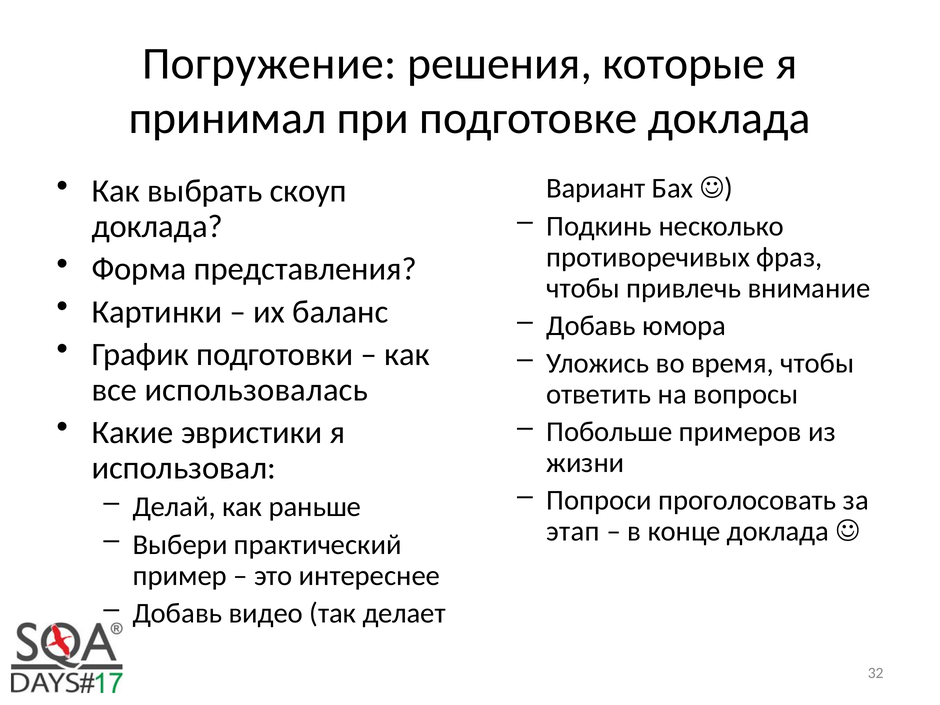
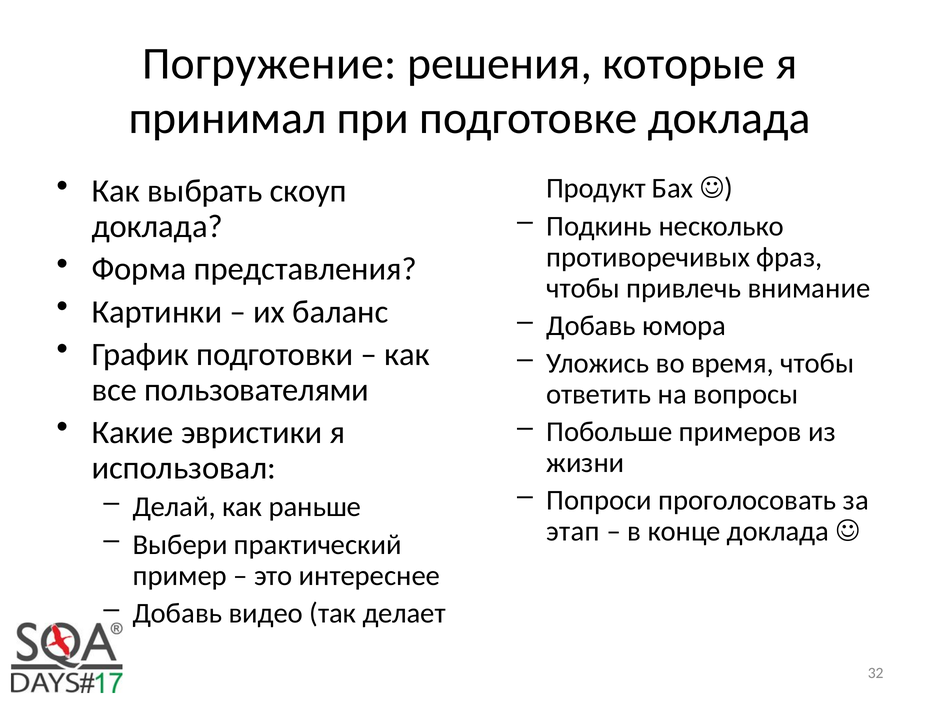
Вариант: Вариант -> Продукт
использовалась: использовалась -> пользователями
